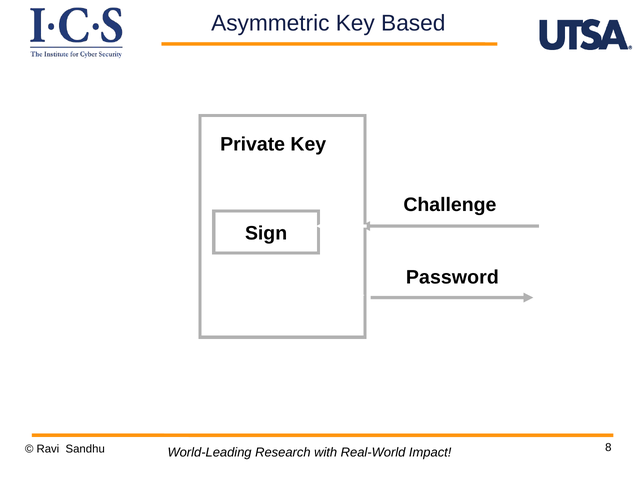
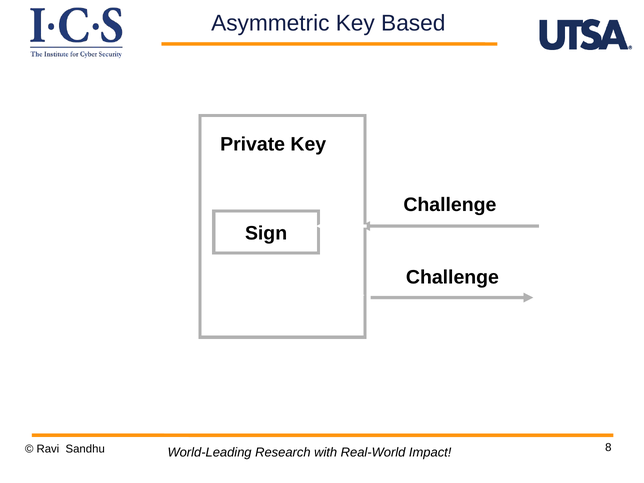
Password at (452, 277): Password -> Challenge
